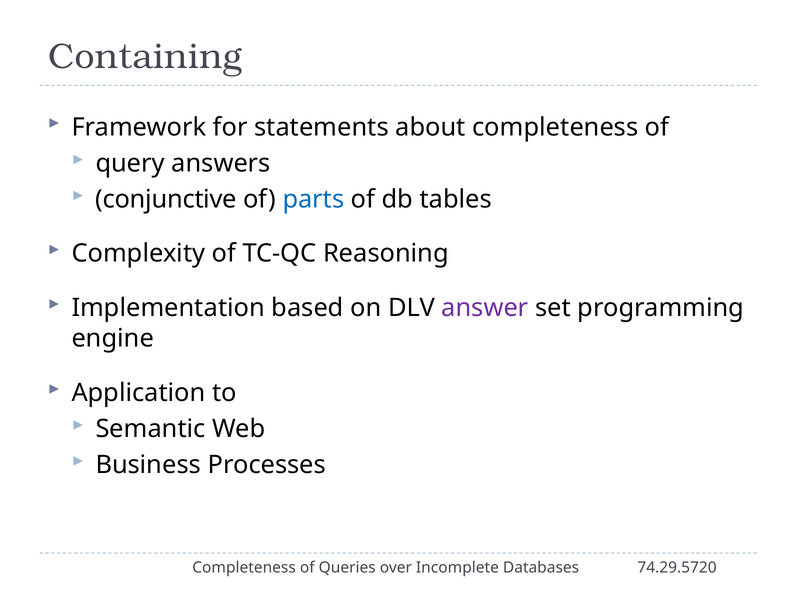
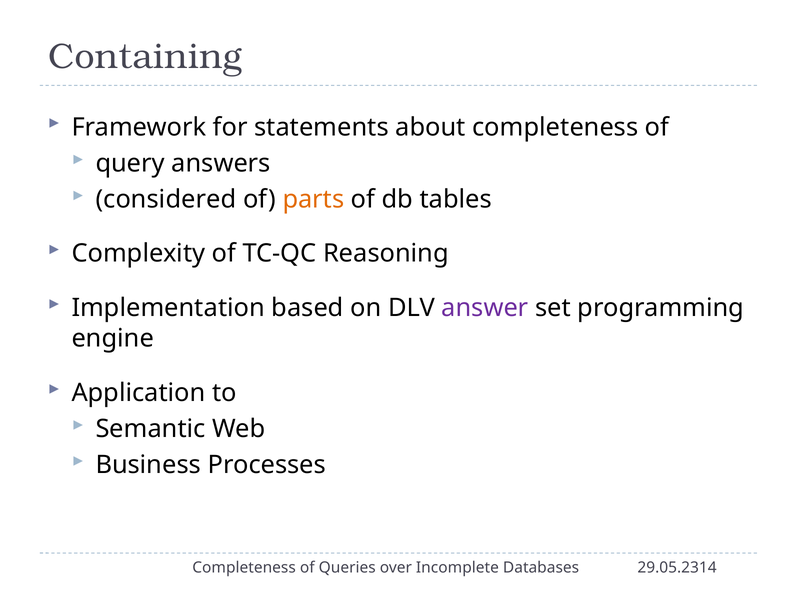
conjunctive: conjunctive -> considered
parts colour: blue -> orange
74.29.5720: 74.29.5720 -> 29.05.2314
